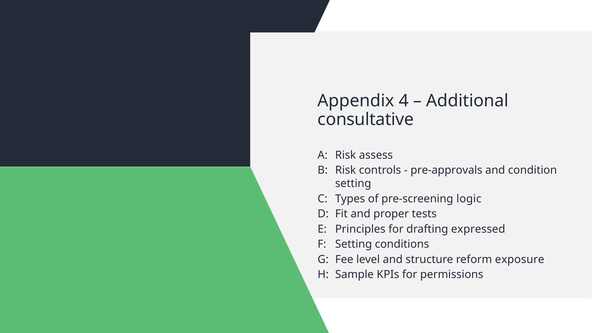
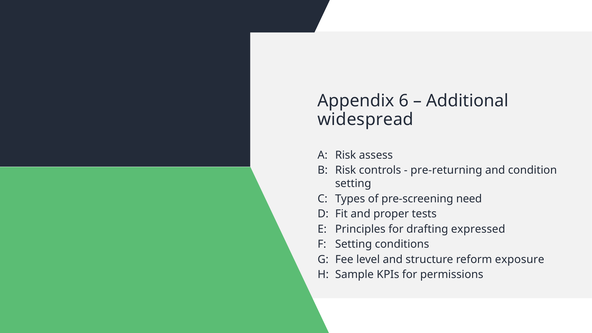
4: 4 -> 6
consultative: consultative -> widespread
pre-approvals: pre-approvals -> pre-returning
logic: logic -> need
